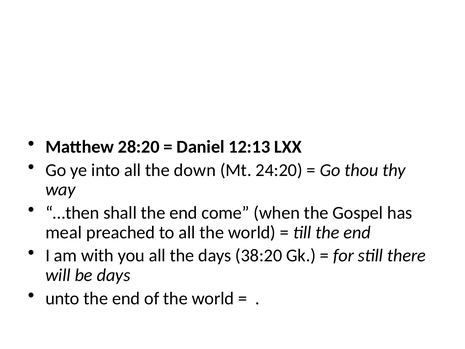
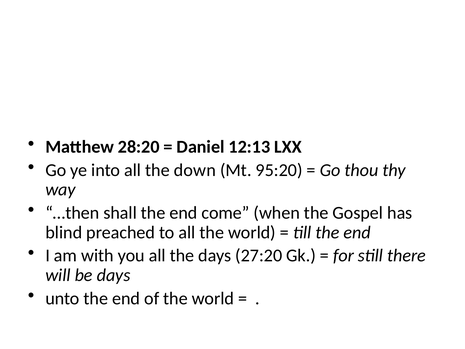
24:20: 24:20 -> 95:20
meal: meal -> blind
38:20: 38:20 -> 27:20
